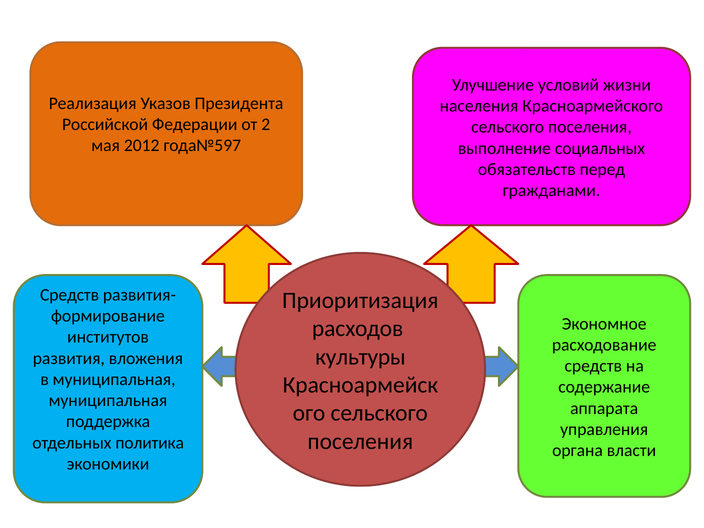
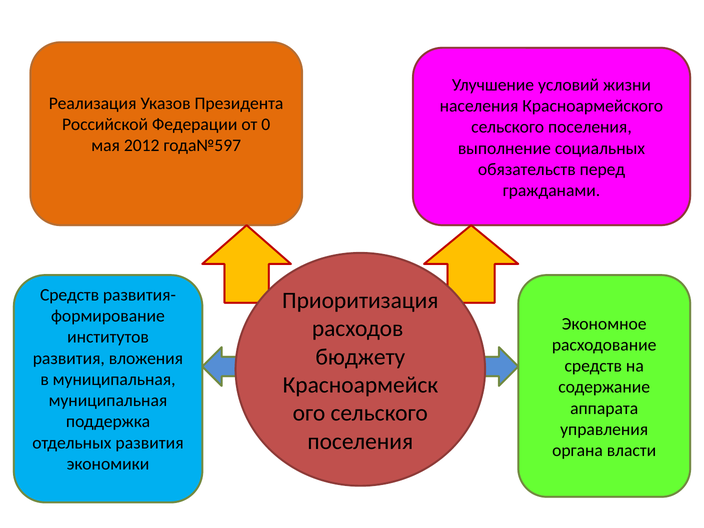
2: 2 -> 0
культуры: культуры -> бюджету
отдельных политика: политика -> развития
